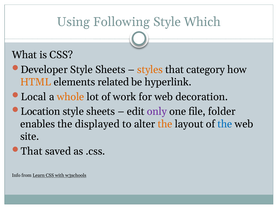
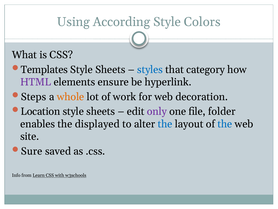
Following: Following -> According
Which: Which -> Colors
Developer: Developer -> Templates
styles colour: orange -> blue
HTML colour: orange -> purple
related: related -> ensure
Local: Local -> Steps
the at (165, 124) colour: orange -> blue
That at (32, 151): That -> Sure
